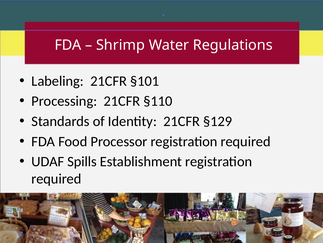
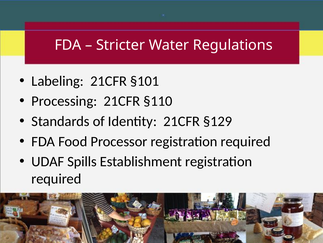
Shrimp: Shrimp -> Stricter
